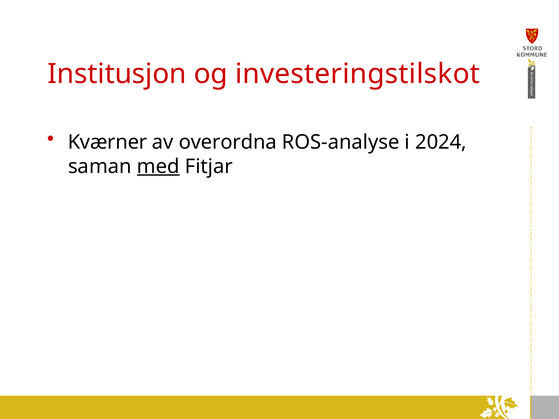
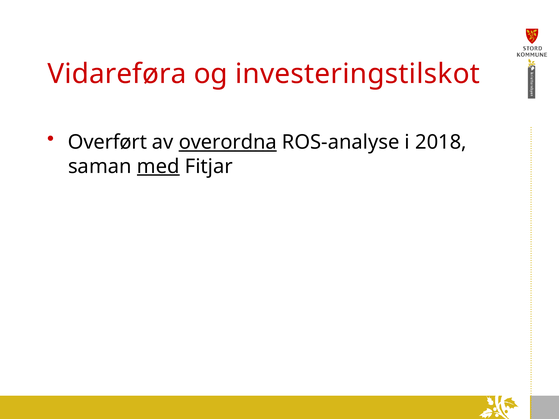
Institusjon: Institusjon -> Vidareføra
Kværner: Kværner -> Overført
overordna underline: none -> present
2024: 2024 -> 2018
